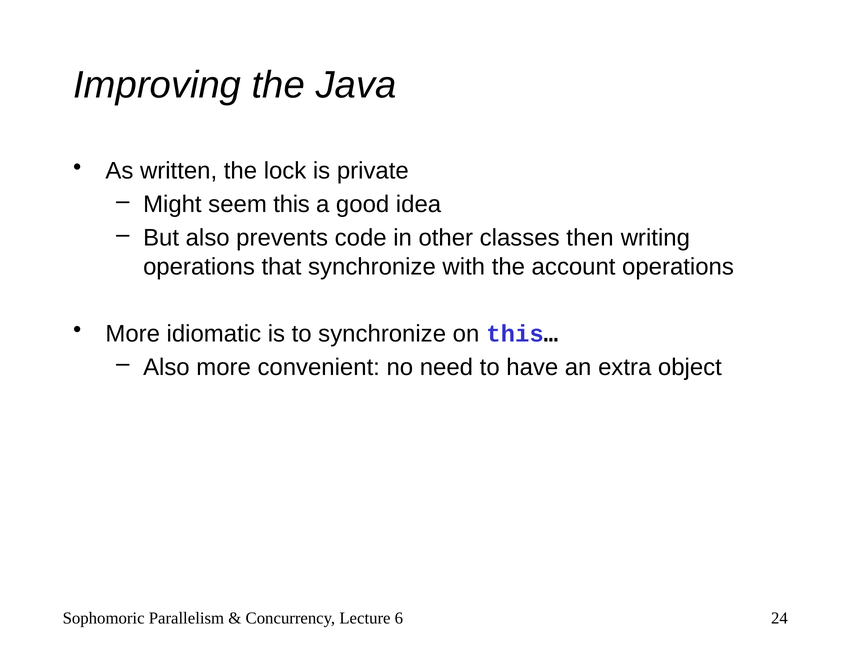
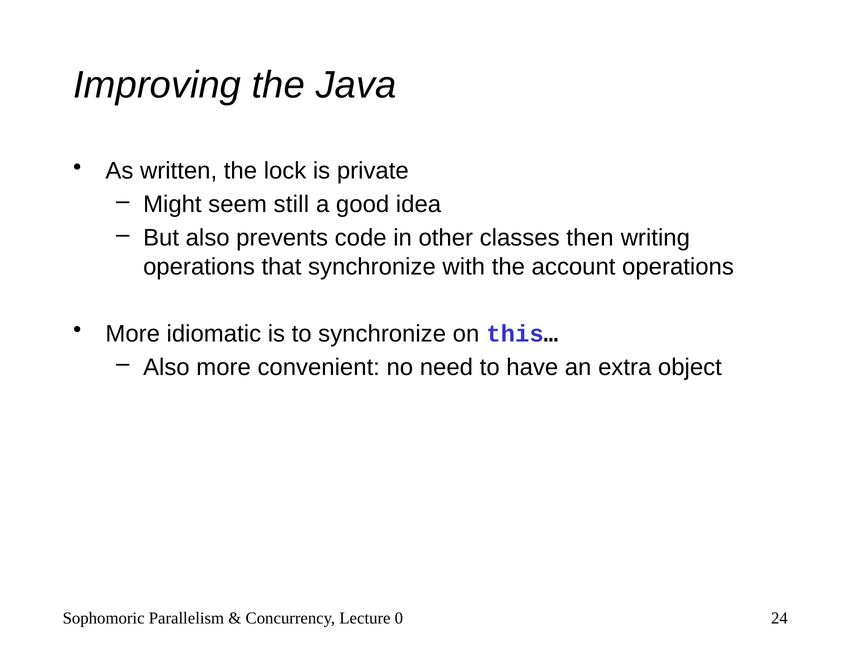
this: this -> still
6: 6 -> 0
